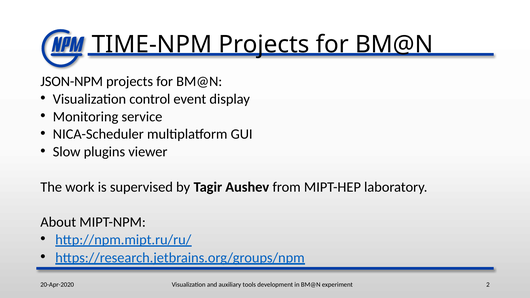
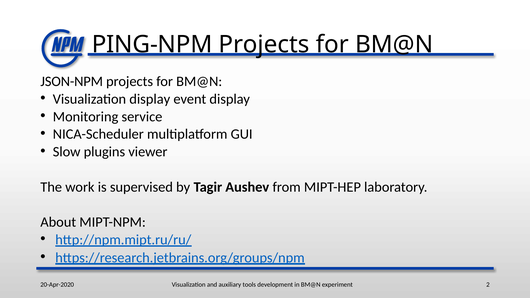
TIME-NPM: TIME-NPM -> PING-NPM
Visualization control: control -> display
